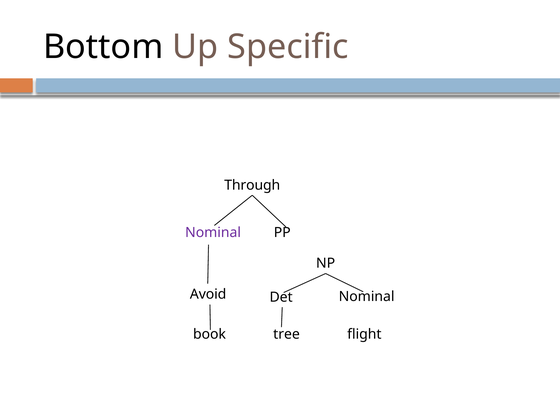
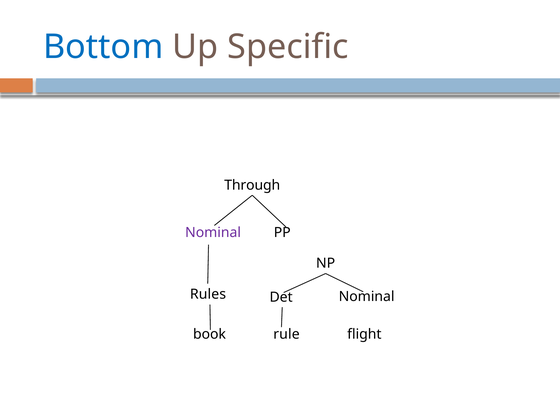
Bottom colour: black -> blue
Avoid: Avoid -> Rules
tree: tree -> rule
